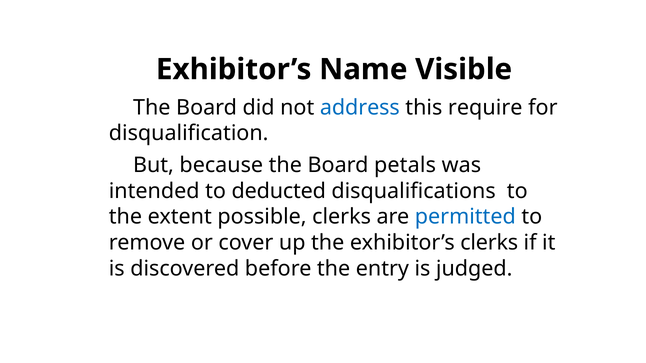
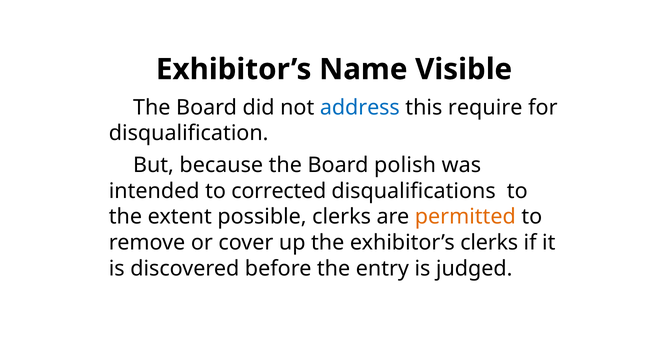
petals: petals -> polish
deducted: deducted -> corrected
permitted colour: blue -> orange
